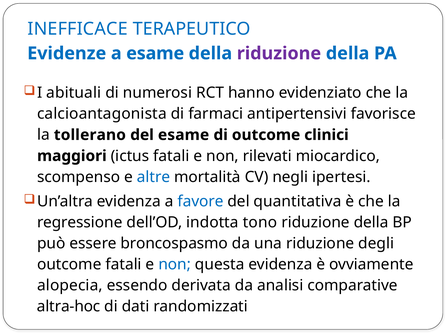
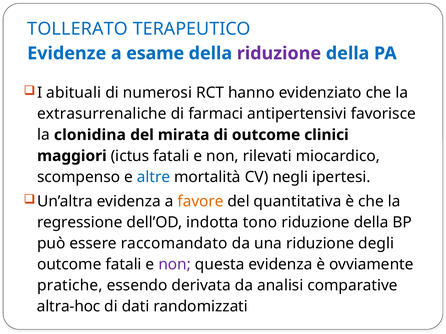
INEFFICACE: INEFFICACE -> TOLLERATO
calcioantagonista: calcioantagonista -> extrasurrenaliche
tollerano: tollerano -> clonidina
del esame: esame -> mirata
favore colour: blue -> orange
broncospasmo: broncospasmo -> raccomandato
non at (175, 265) colour: blue -> purple
alopecia: alopecia -> pratiche
